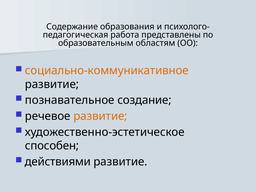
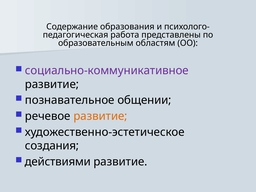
социально-коммуникативное colour: orange -> purple
создание: создание -> общении
способен: способен -> создания
